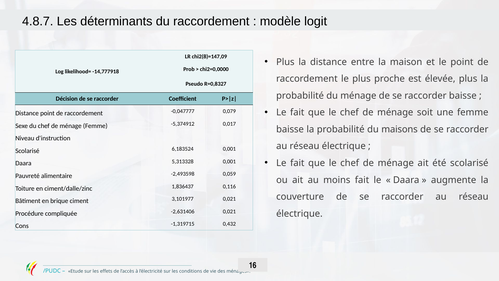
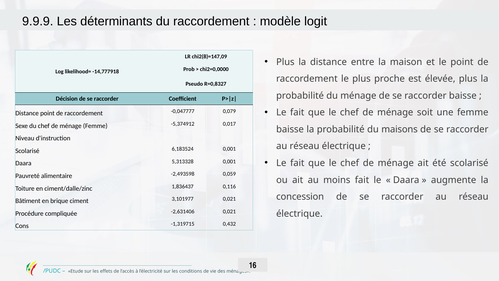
4.8.7: 4.8.7 -> 9.9.9
couverture: couverture -> concession
